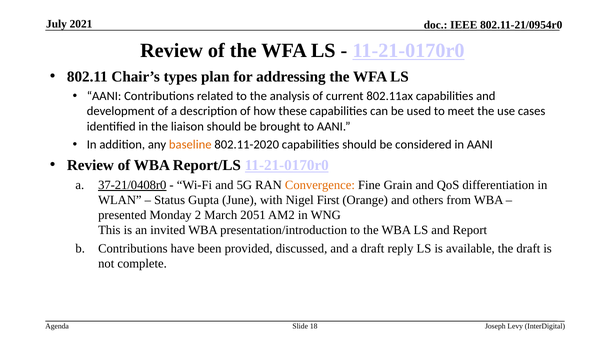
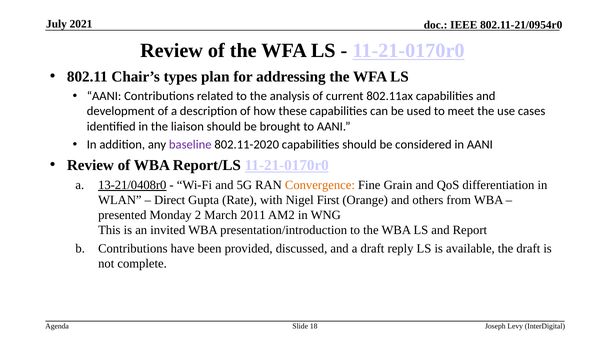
baseline colour: orange -> purple
37-21/0408r0: 37-21/0408r0 -> 13-21/0408r0
Status: Status -> Direct
June: June -> Rate
2051: 2051 -> 2011
